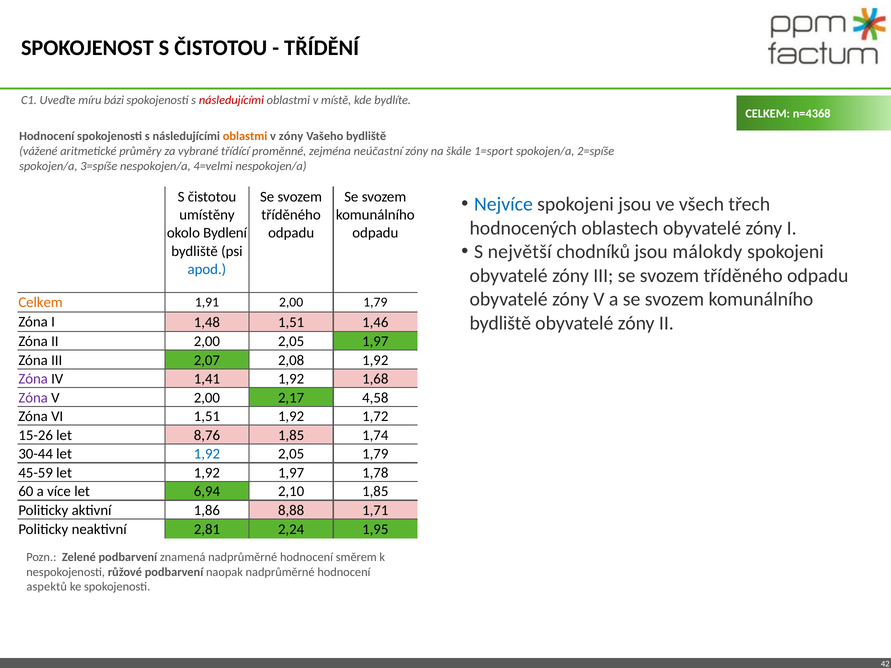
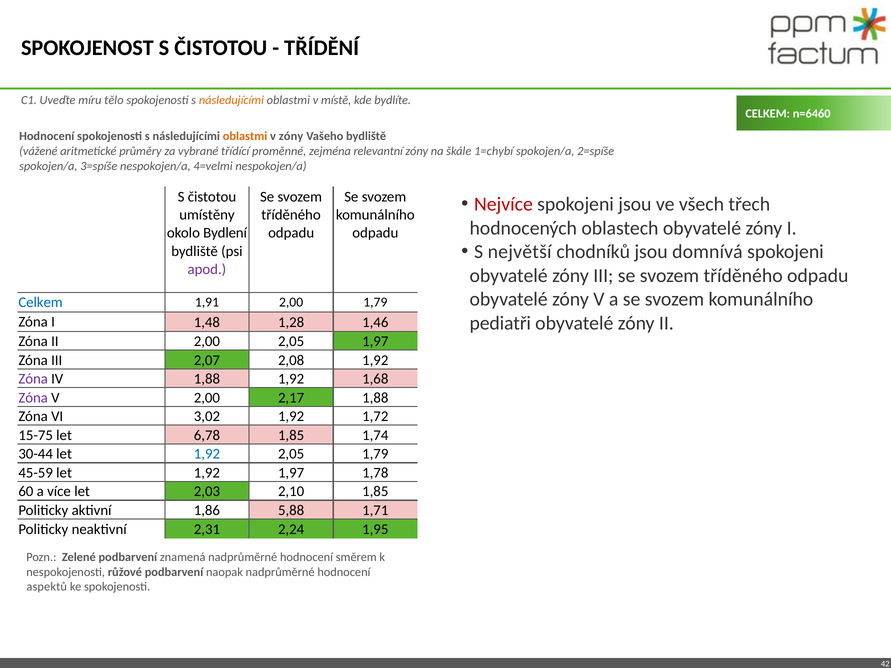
bázi: bázi -> tělo
následujícími at (231, 100) colour: red -> orange
n=4368: n=4368 -> n=6460
neúčastní: neúčastní -> relevantní
1=sport: 1=sport -> 1=chybí
Nejvíce colour: blue -> red
málokdy: málokdy -> domnívá
apod colour: blue -> purple
Celkem at (41, 303) colour: orange -> blue
bydliště at (500, 323): bydliště -> pediatři
1,48 1,51: 1,51 -> 1,28
IV 1,41: 1,41 -> 1,88
2,17 4,58: 4,58 -> 1,88
VI 1,51: 1,51 -> 3,02
15-26: 15-26 -> 15-75
8,76: 8,76 -> 6,78
6,94: 6,94 -> 2,03
8,88: 8,88 -> 5,88
2,81: 2,81 -> 2,31
